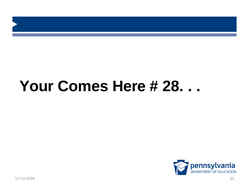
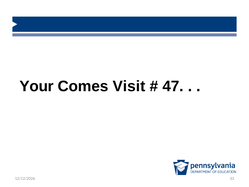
Here: Here -> Visit
28: 28 -> 47
